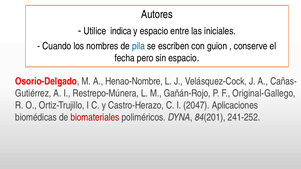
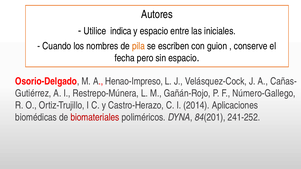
pila colour: blue -> orange
Henao-Nombre: Henao-Nombre -> Henao-Impreso
Original-Gallego: Original-Gallego -> Número-Gallego
2047: 2047 -> 2014
